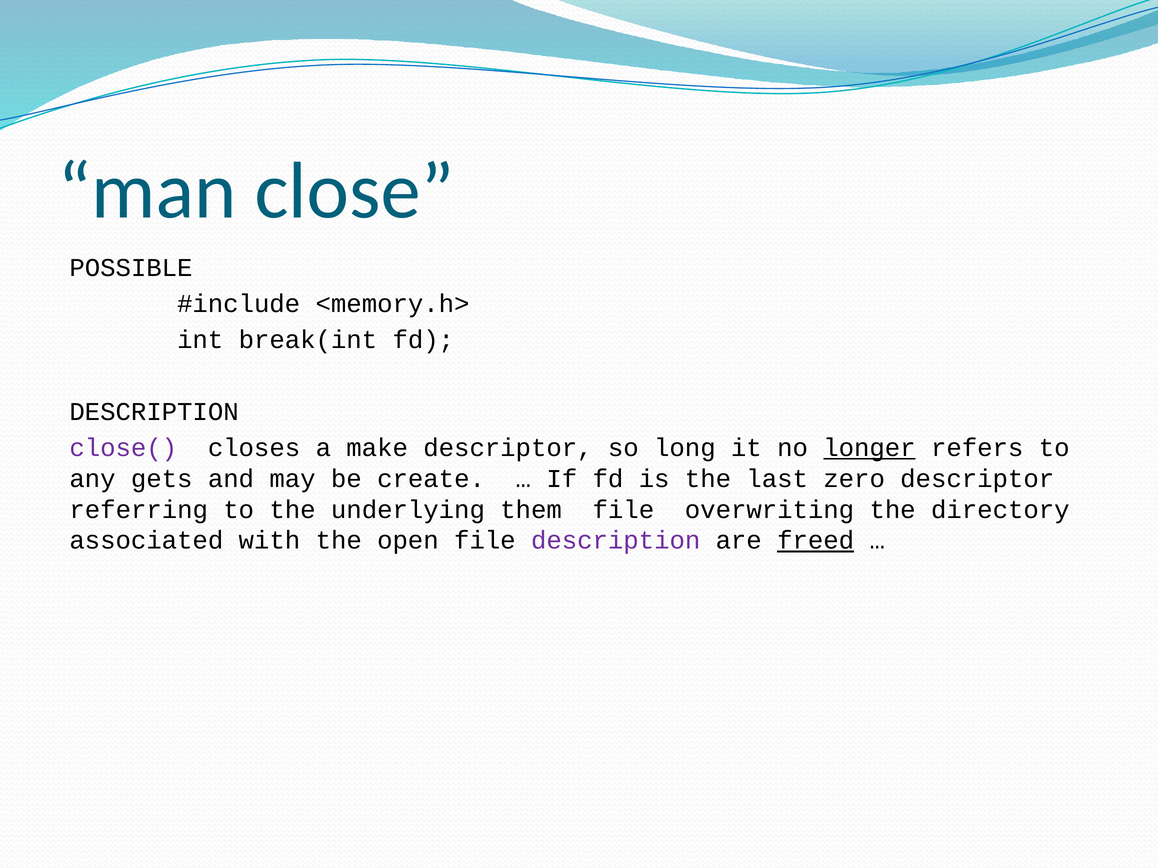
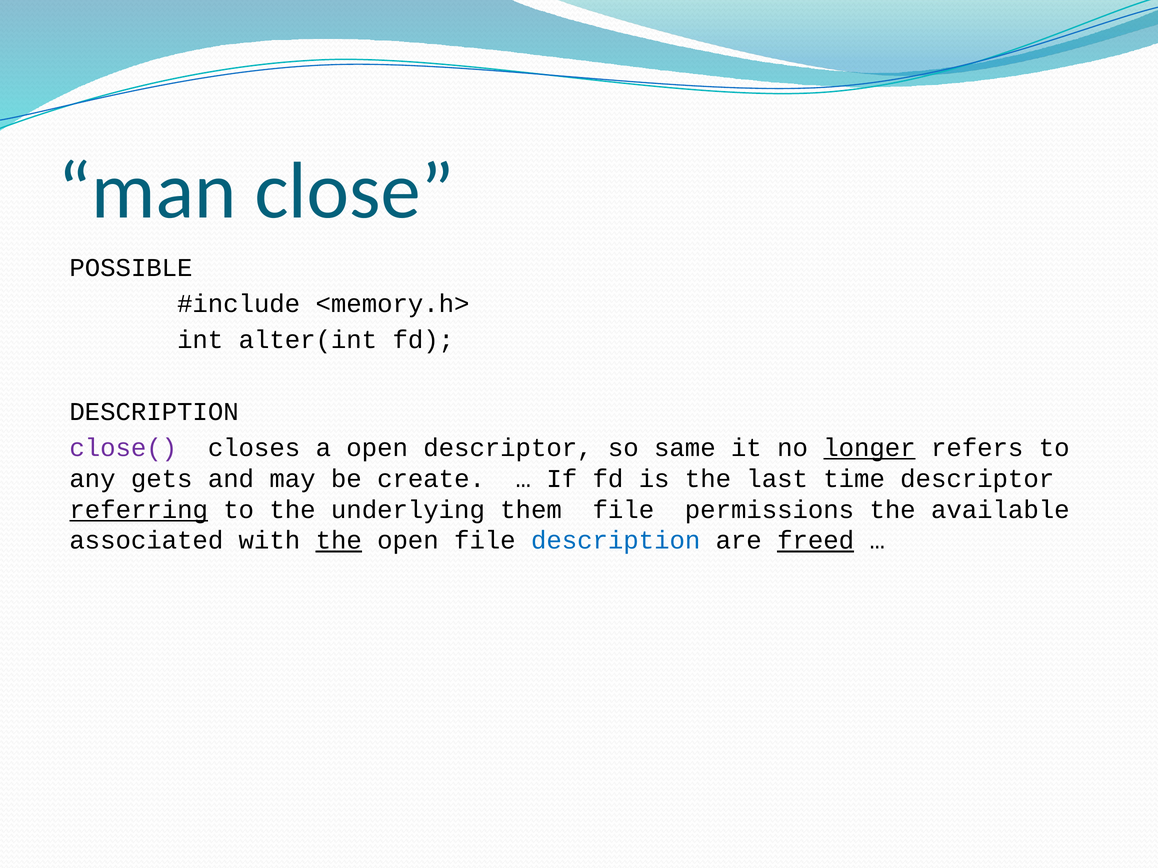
break(int: break(int -> alter(int
a make: make -> open
long: long -> same
zero: zero -> time
referring underline: none -> present
overwriting: overwriting -> permissions
directory: directory -> available
the at (339, 541) underline: none -> present
description at (616, 541) colour: purple -> blue
